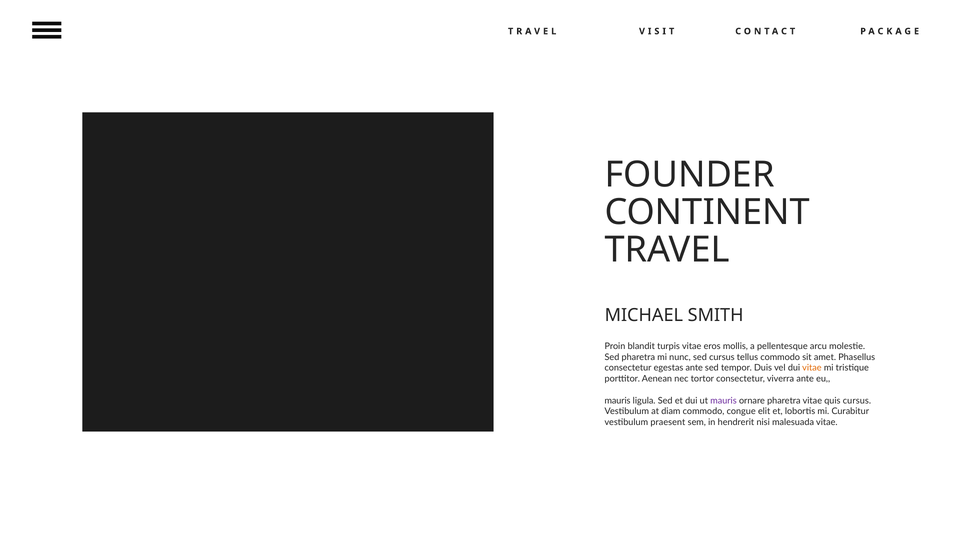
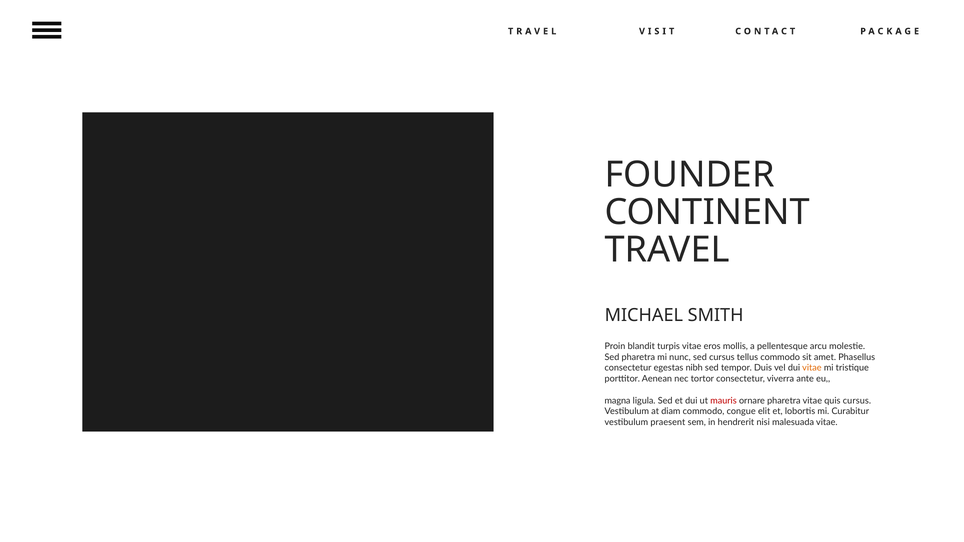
egestas ante: ante -> nibh
mauris at (618, 401): mauris -> magna
mauris at (724, 401) colour: purple -> red
